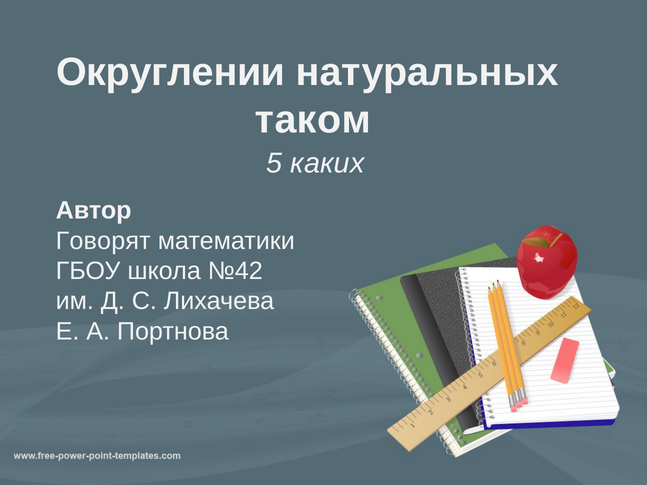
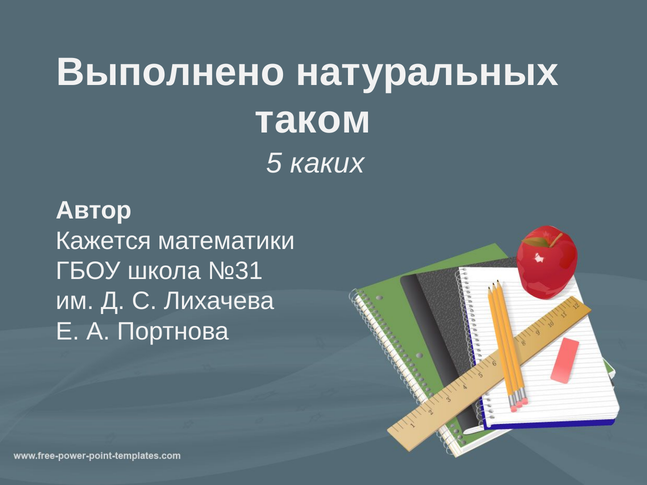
Округлении: Округлении -> Выполнено
Говорят: Говорят -> Кажется
№42: №42 -> №31
